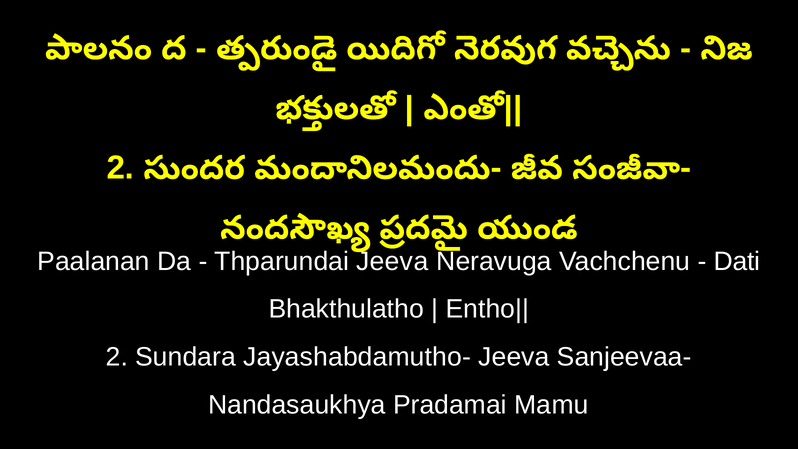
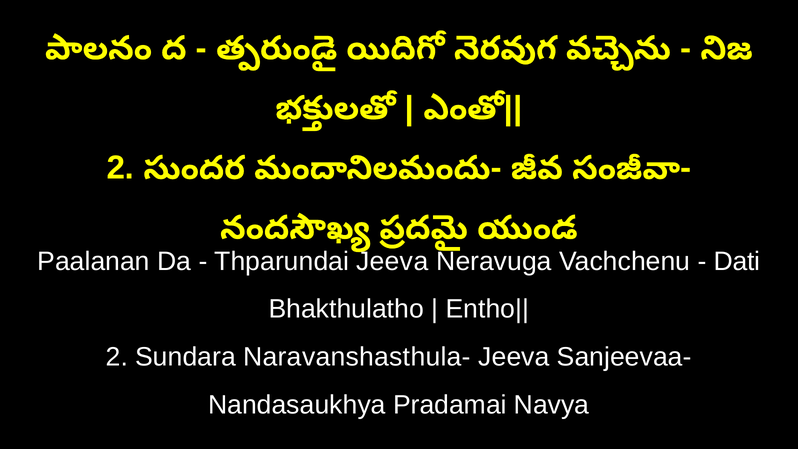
Jayashabdamutho-: Jayashabdamutho- -> Naravanshasthula-
Mamu: Mamu -> Navya
